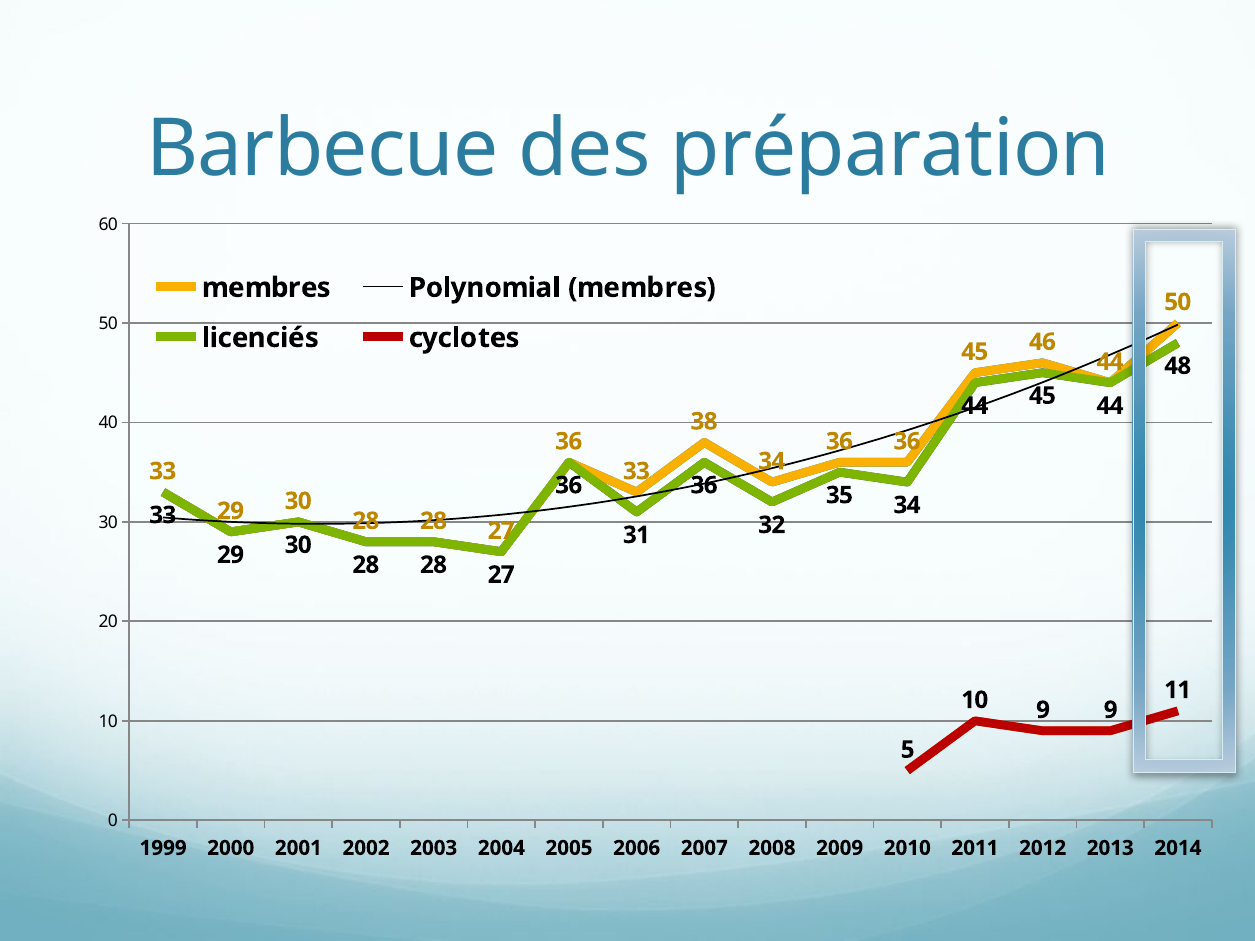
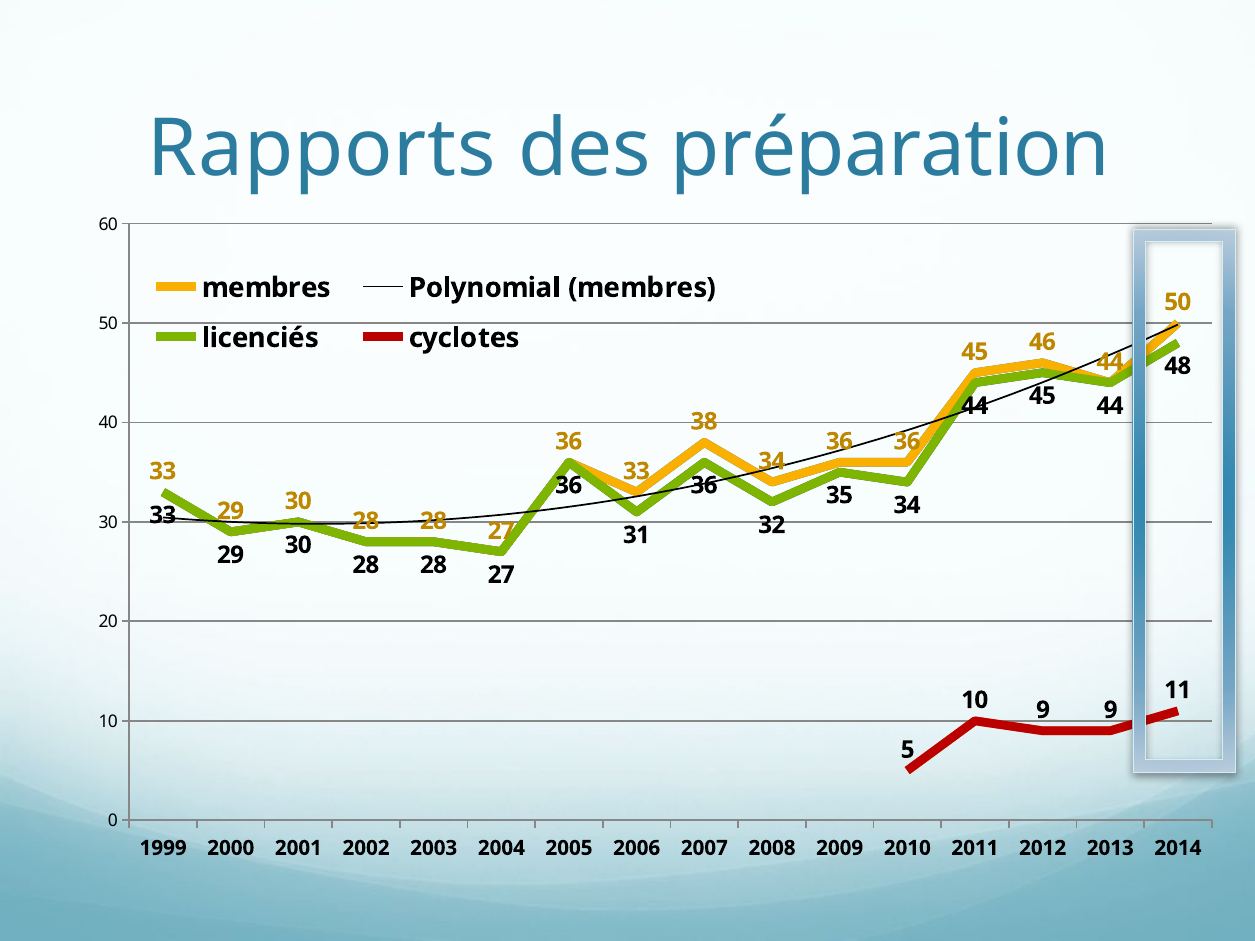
Barbecue: Barbecue -> Rapports
